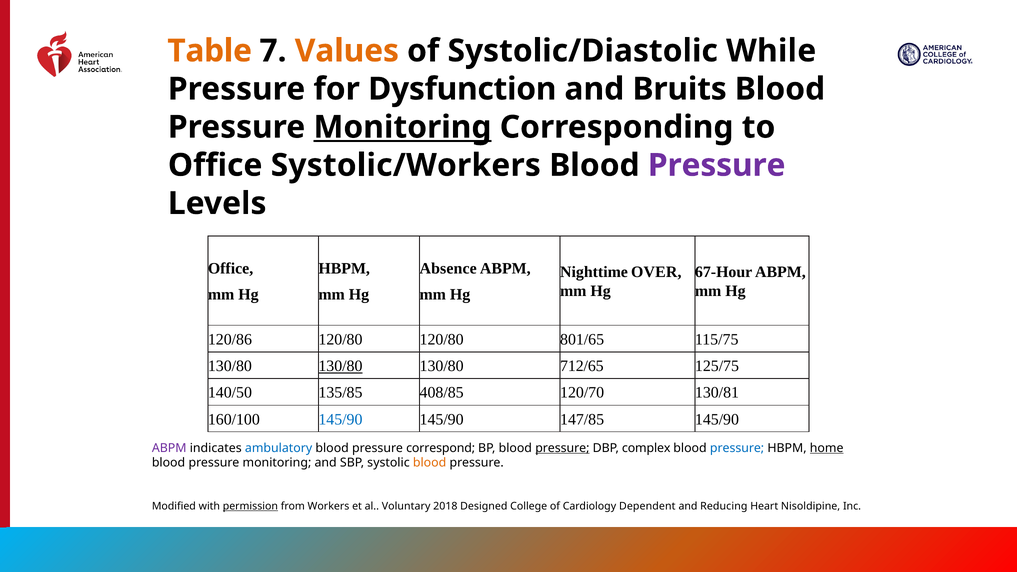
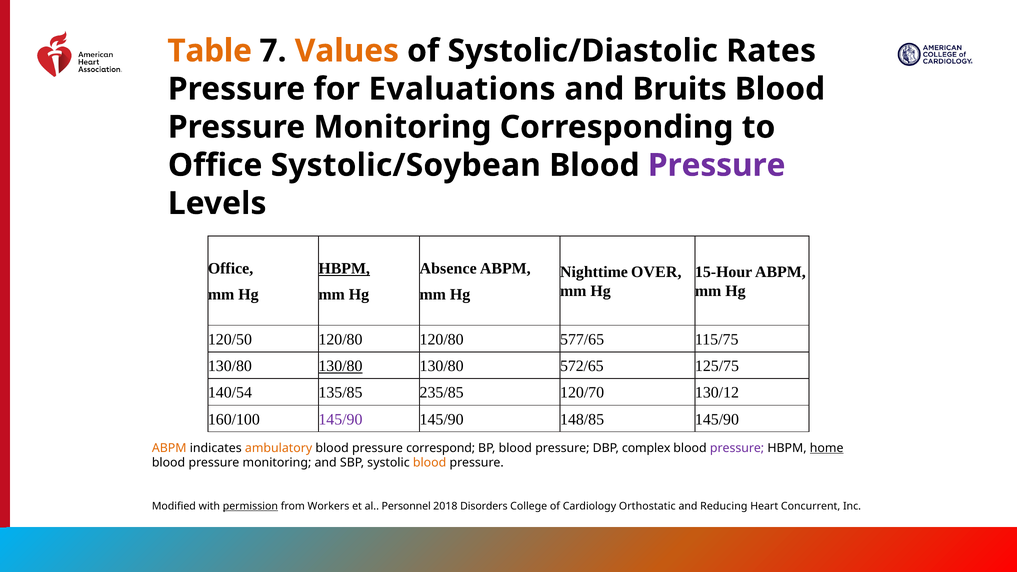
While: While -> Rates
Dysfunction: Dysfunction -> Evaluations
Monitoring at (402, 127) underline: present -> none
Systolic/Workers: Systolic/Workers -> Systolic/Soybean
HBPM at (344, 268) underline: none -> present
67-Hour: 67-Hour -> 15-Hour
120/86: 120/86 -> 120/50
801/65: 801/65 -> 577/65
712/65: 712/65 -> 572/65
140/50: 140/50 -> 140/54
408/85: 408/85 -> 235/85
130/81: 130/81 -> 130/12
145/90 at (340, 419) colour: blue -> purple
147/85: 147/85 -> 148/85
ABPM at (169, 448) colour: purple -> orange
ambulatory colour: blue -> orange
pressure at (562, 448) underline: present -> none
pressure at (737, 448) colour: blue -> purple
Voluntary: Voluntary -> Personnel
Designed: Designed -> Disorders
Dependent: Dependent -> Orthostatic
Nisoldipine: Nisoldipine -> Concurrent
